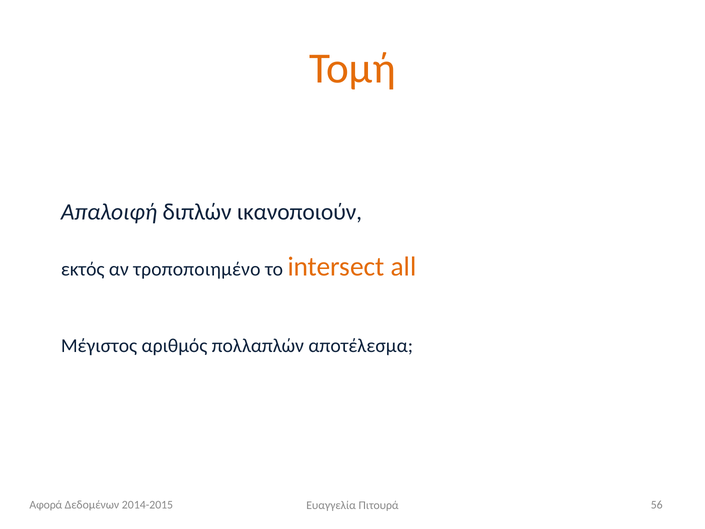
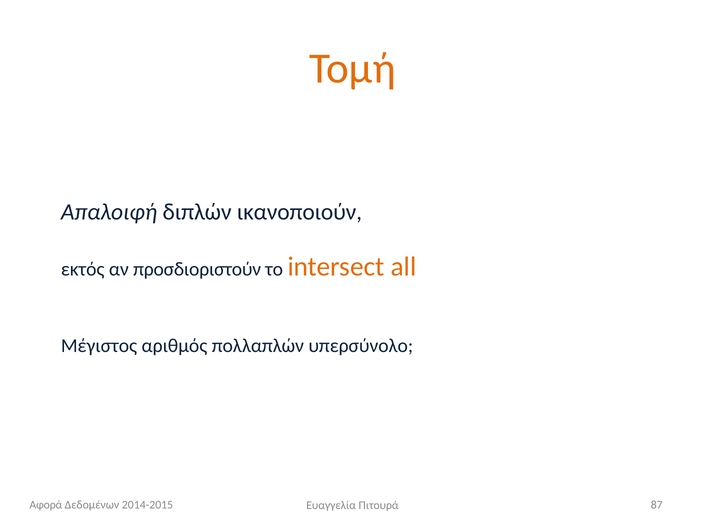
τροποποιημένο: τροποποιημένο -> προσδιοριστούν
αποτέλεσμα: αποτέλεσμα -> υπερσύνολο
56: 56 -> 87
